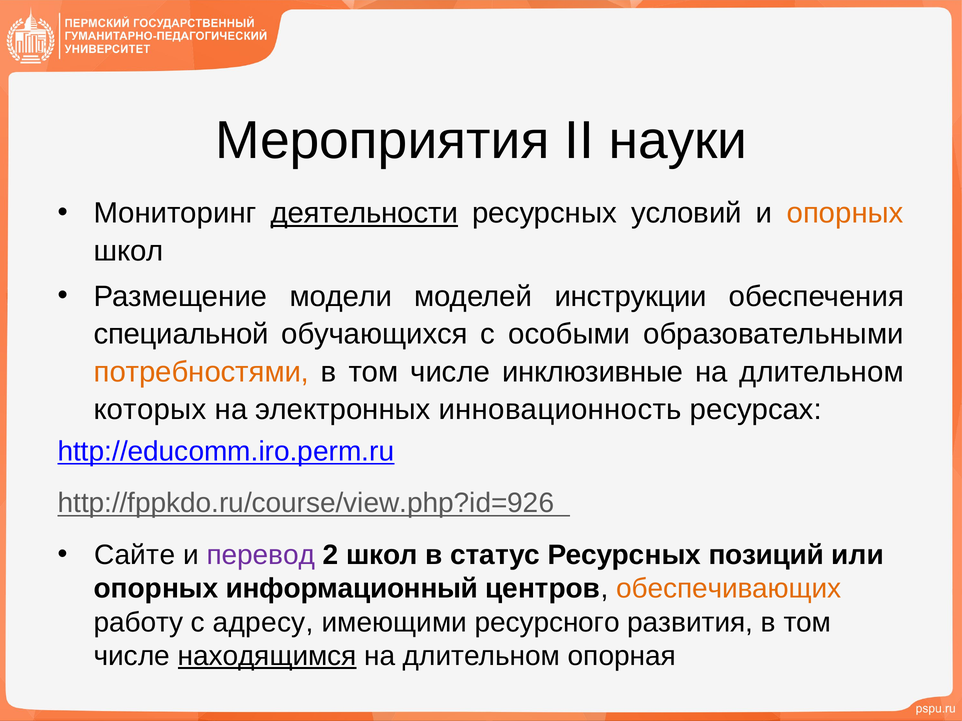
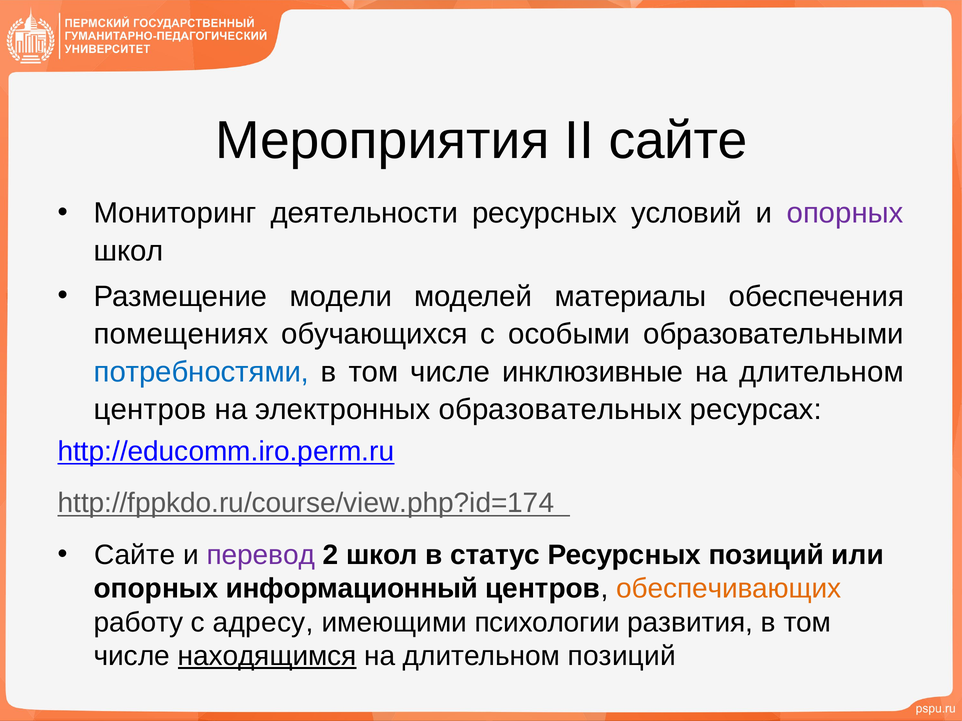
II науки: науки -> сайте
деятельности underline: present -> none
опорных at (845, 213) colour: orange -> purple
инструкции: инструкции -> материалы
специальной: специальной -> помещениях
потребностями colour: orange -> blue
которых at (150, 410): которых -> центров
инновационность: инновационность -> образовательных
http://fppkdo.ru/course/view.php?id=926: http://fppkdo.ru/course/view.php?id=926 -> http://fppkdo.ru/course/view.php?id=174
ресурсного: ресурсного -> психологии
длительном опорная: опорная -> позиций
